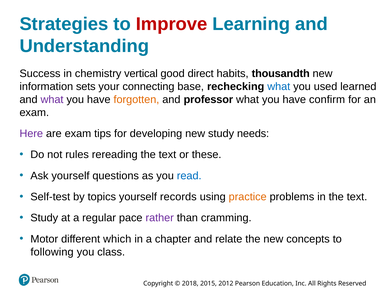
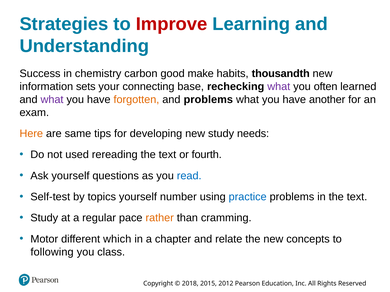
vertical: vertical -> carbon
direct: direct -> make
what at (279, 87) colour: blue -> purple
used: used -> often
and professor: professor -> problems
confirm: confirm -> another
Here colour: purple -> orange
are exam: exam -> same
rules: rules -> used
these: these -> fourth
records: records -> number
practice colour: orange -> blue
rather colour: purple -> orange
